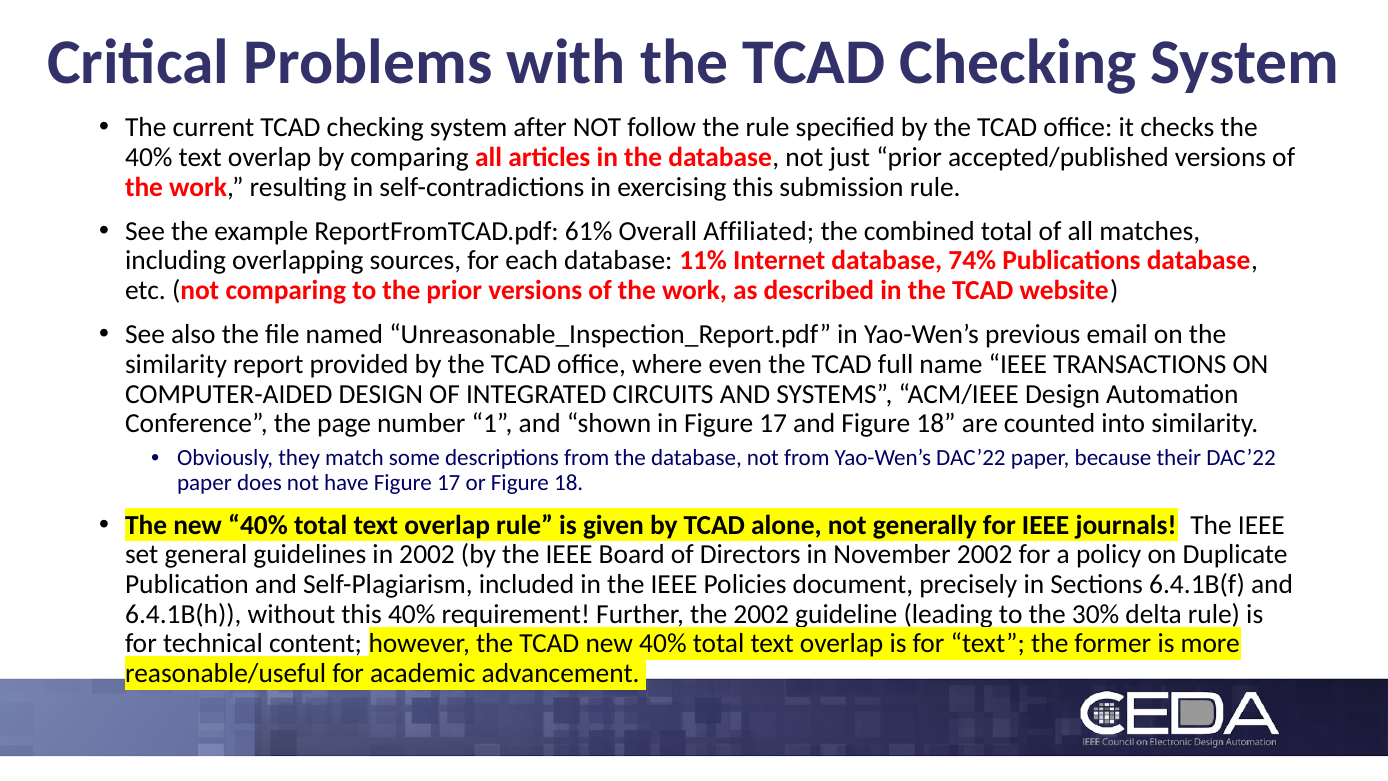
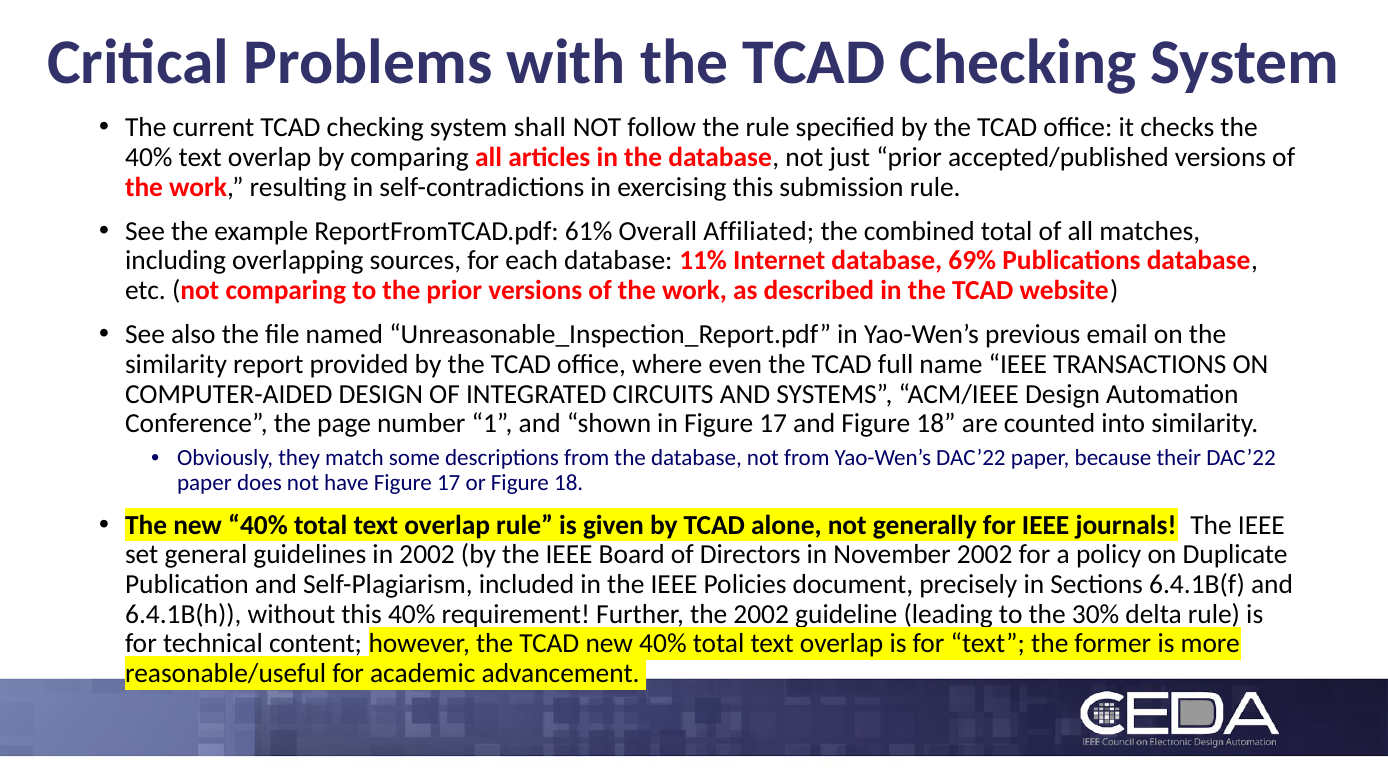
after: after -> shall
74%: 74% -> 69%
